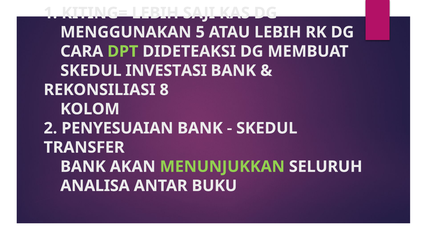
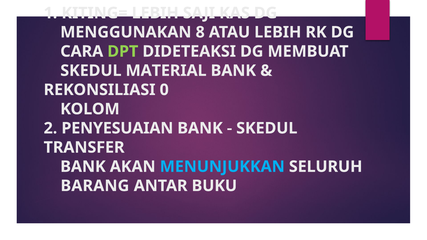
5: 5 -> 8
INVESTASI: INVESTASI -> MATERIAL
8: 8 -> 0
MENUNJUKKAN colour: light green -> light blue
ANALISA: ANALISA -> BARANG
